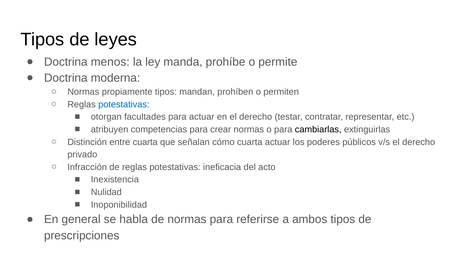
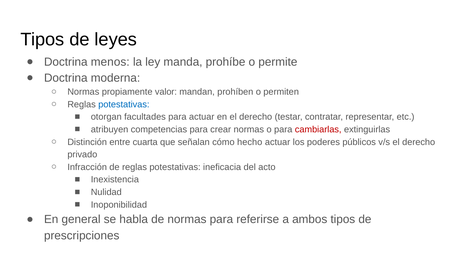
propiamente tipos: tipos -> valor
cambiarlas colour: black -> red
cómo cuarta: cuarta -> hecho
